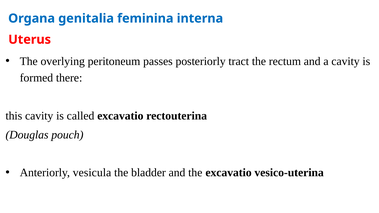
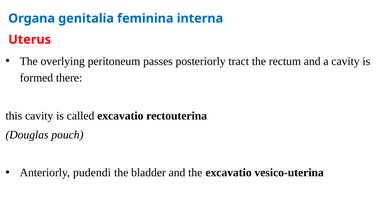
vesicula: vesicula -> pudendi
